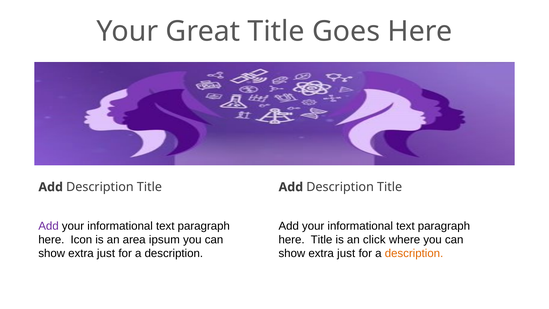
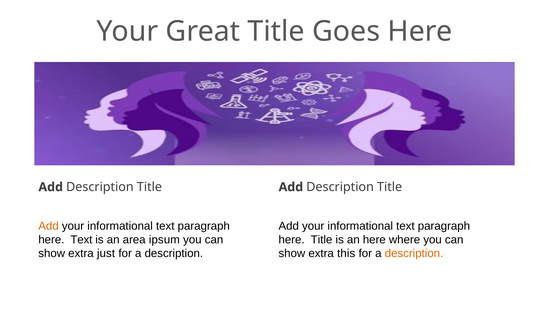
Add at (49, 226) colour: purple -> orange
here Icon: Icon -> Text
an click: click -> here
just at (346, 253): just -> this
